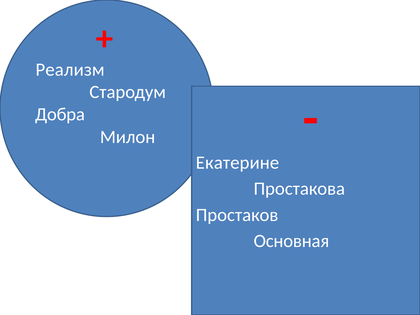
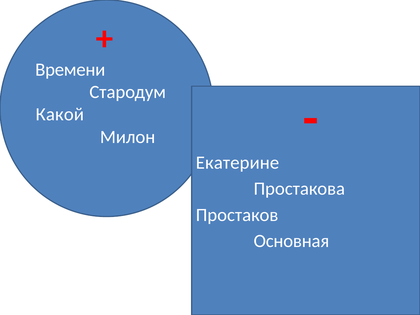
Реализм: Реализм -> Времени
Добра: Добра -> Какой
